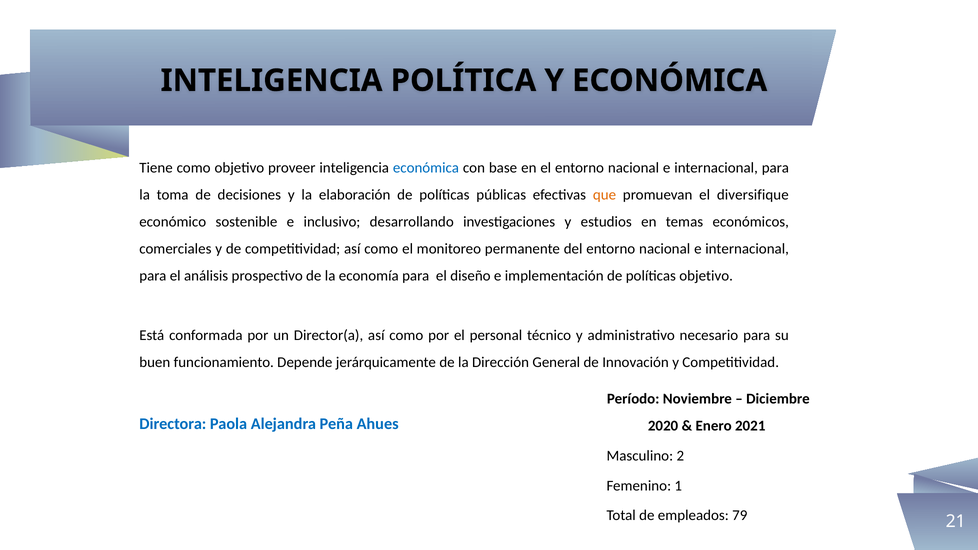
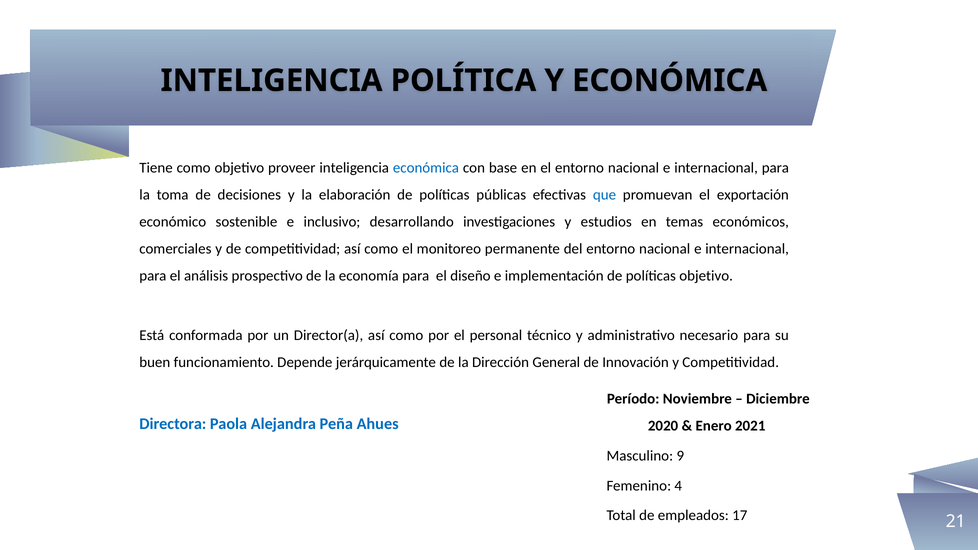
que colour: orange -> blue
diversifique: diversifique -> exportación
2: 2 -> 9
1: 1 -> 4
79: 79 -> 17
